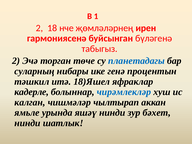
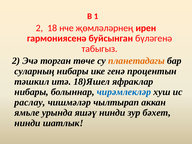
планетадагы colour: blue -> orange
кадерле at (32, 92): кадерле -> нибары
калган: калган -> раслау
